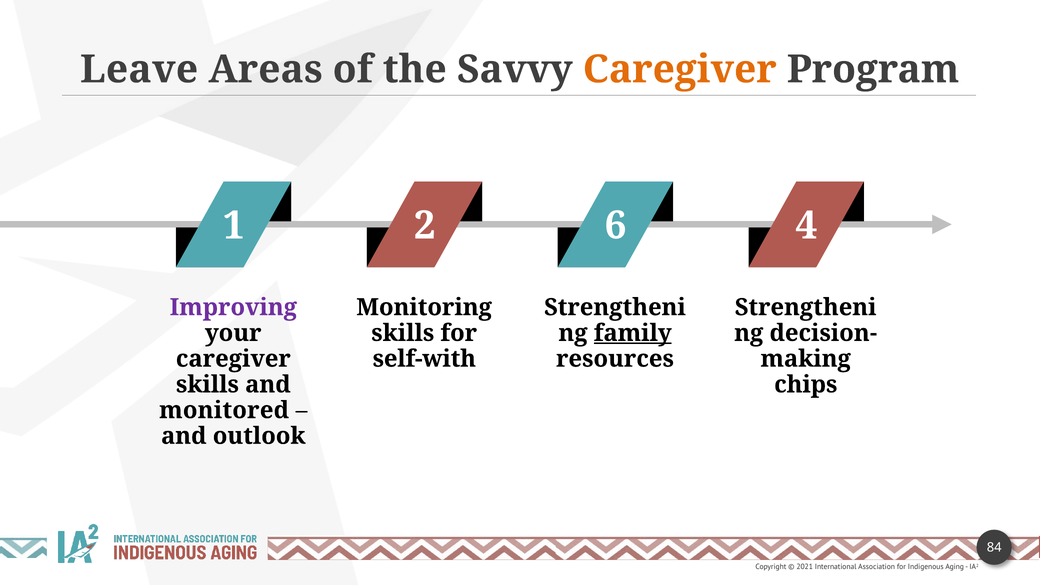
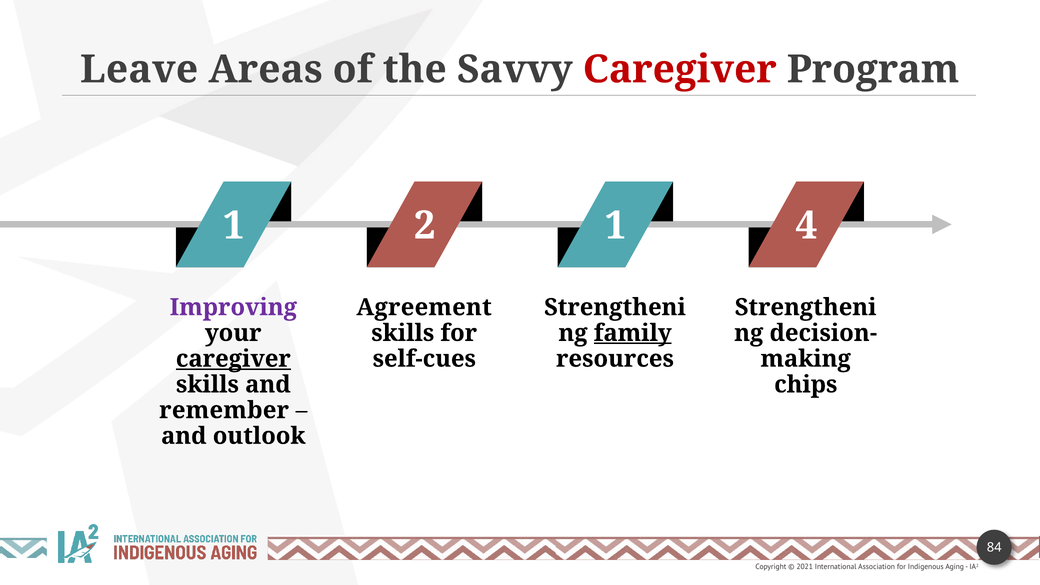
Caregiver at (680, 69) colour: orange -> red
2 6: 6 -> 1
Monitoring: Monitoring -> Agreement
caregiver at (233, 359) underline: none -> present
self-with: self-with -> self-cues
monitored: monitored -> remember
